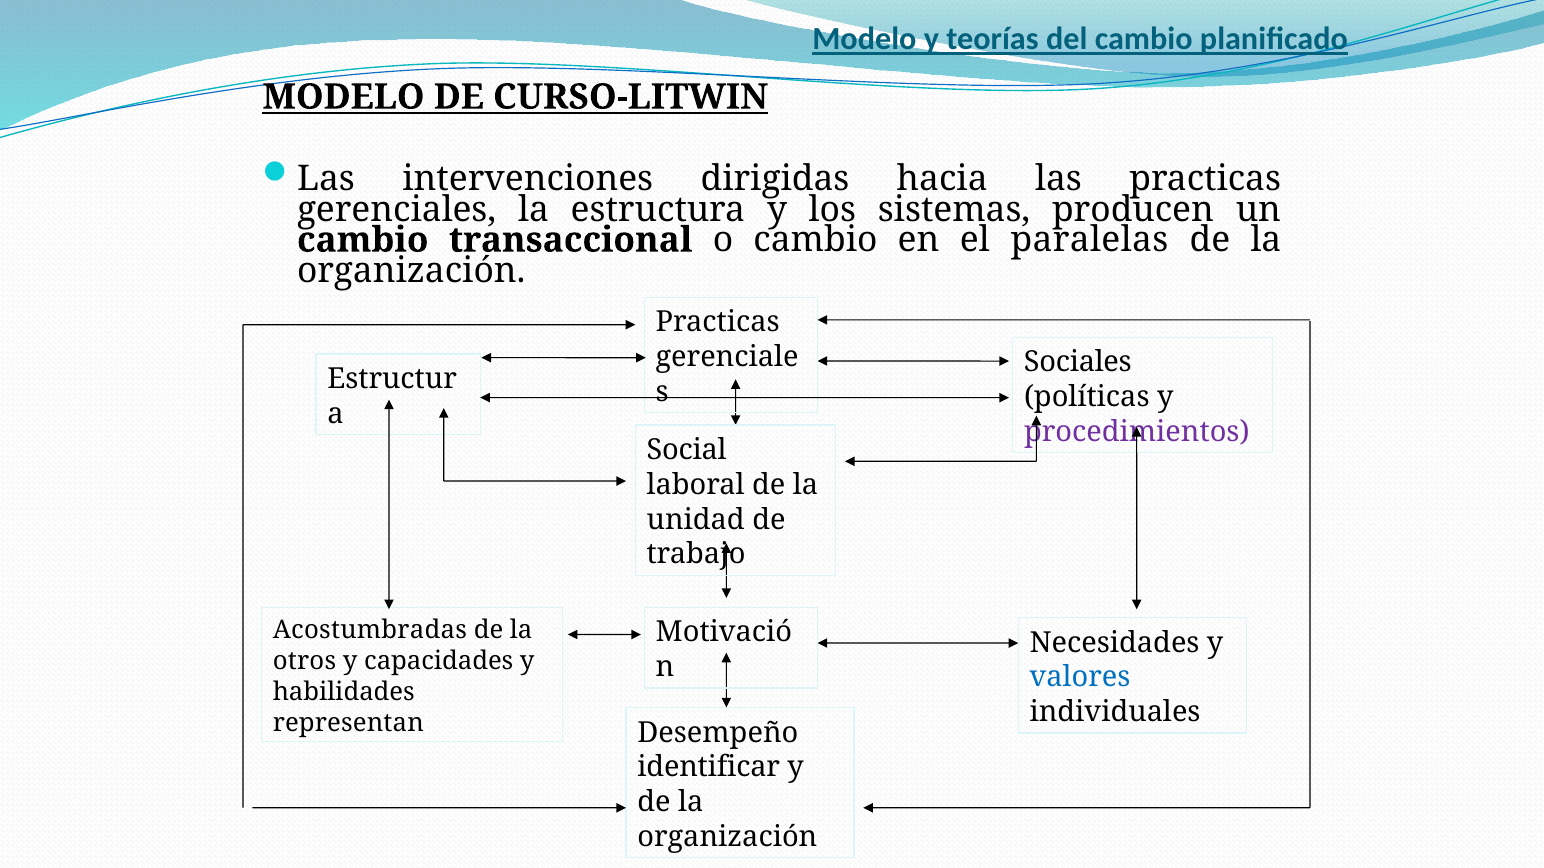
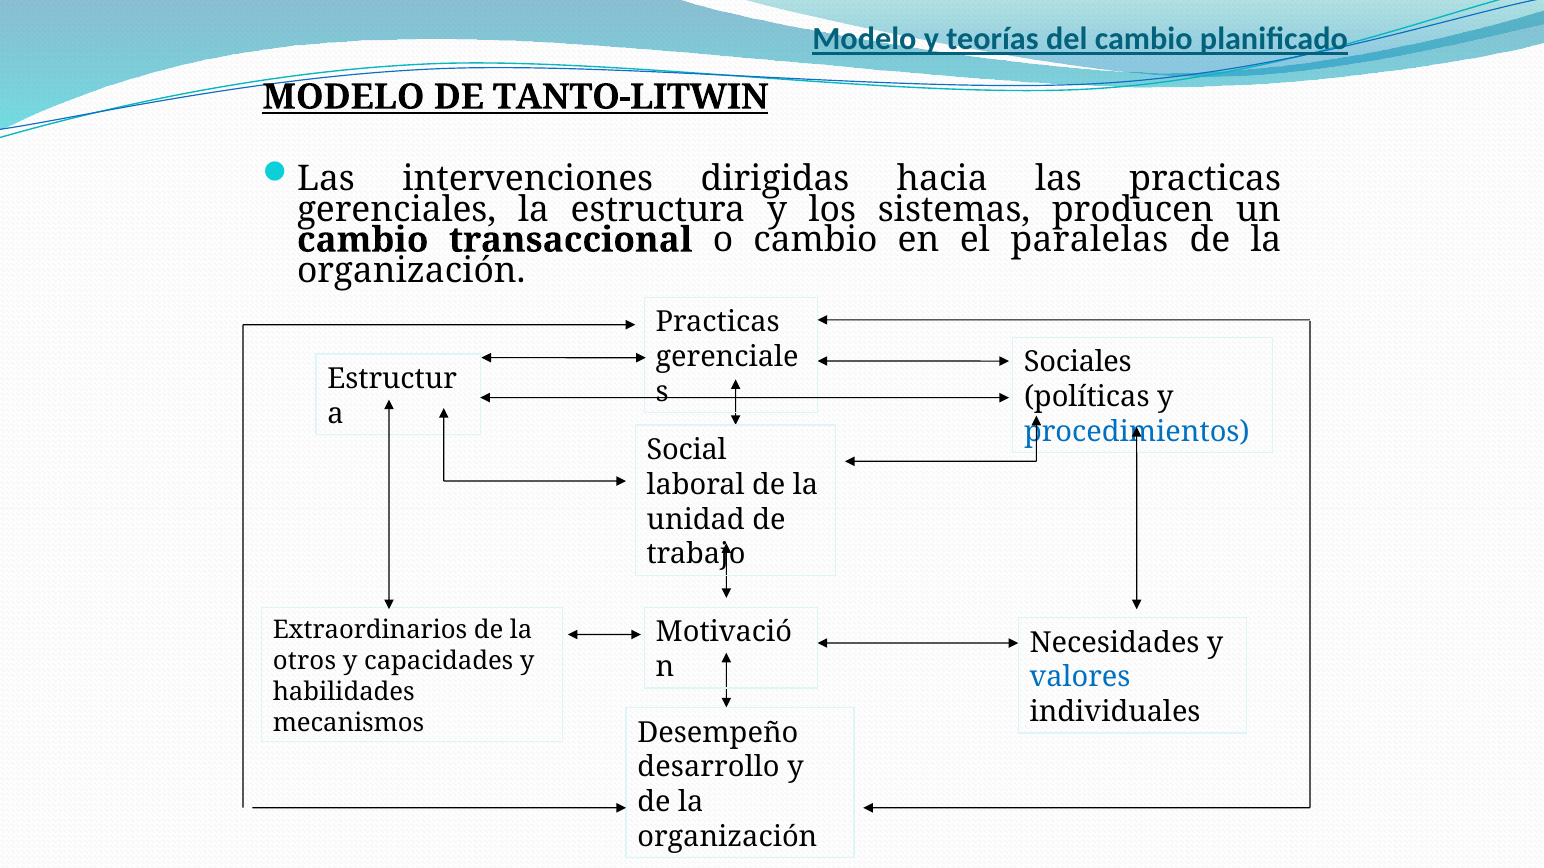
CURSO-LITWIN: CURSO-LITWIN -> TANTO-LITWIN
procedimientos colour: purple -> blue
Acostumbradas: Acostumbradas -> Extraordinarios
representan: representan -> mecanismos
identificar: identificar -> desarrollo
